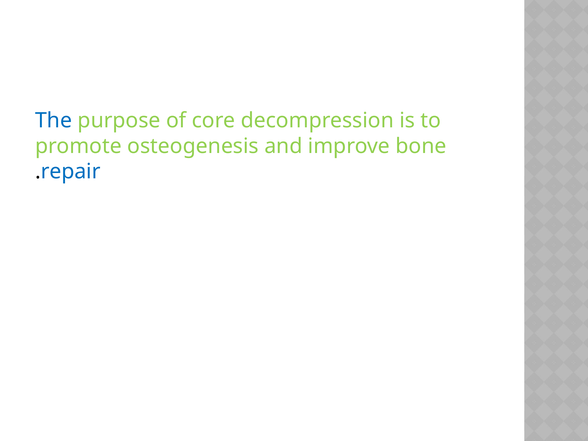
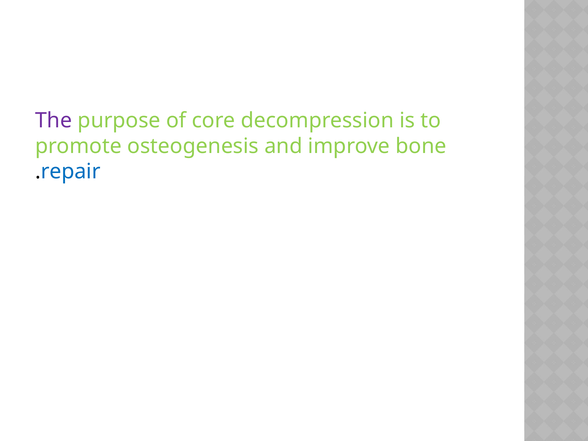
The colour: blue -> purple
